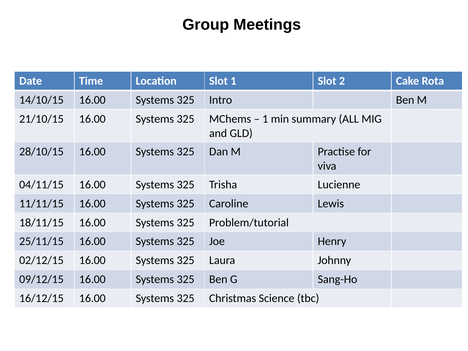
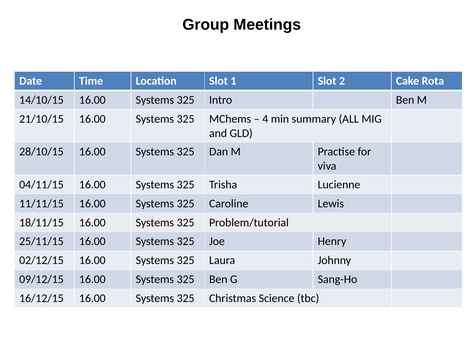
1 at (265, 119): 1 -> 4
